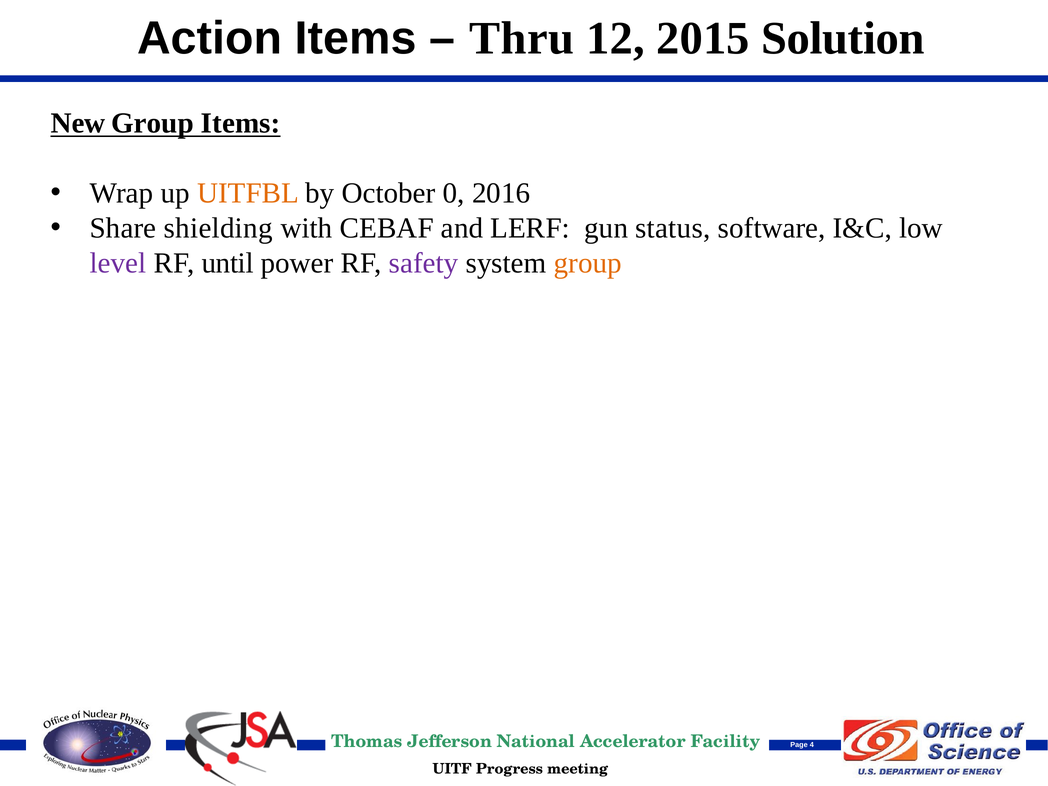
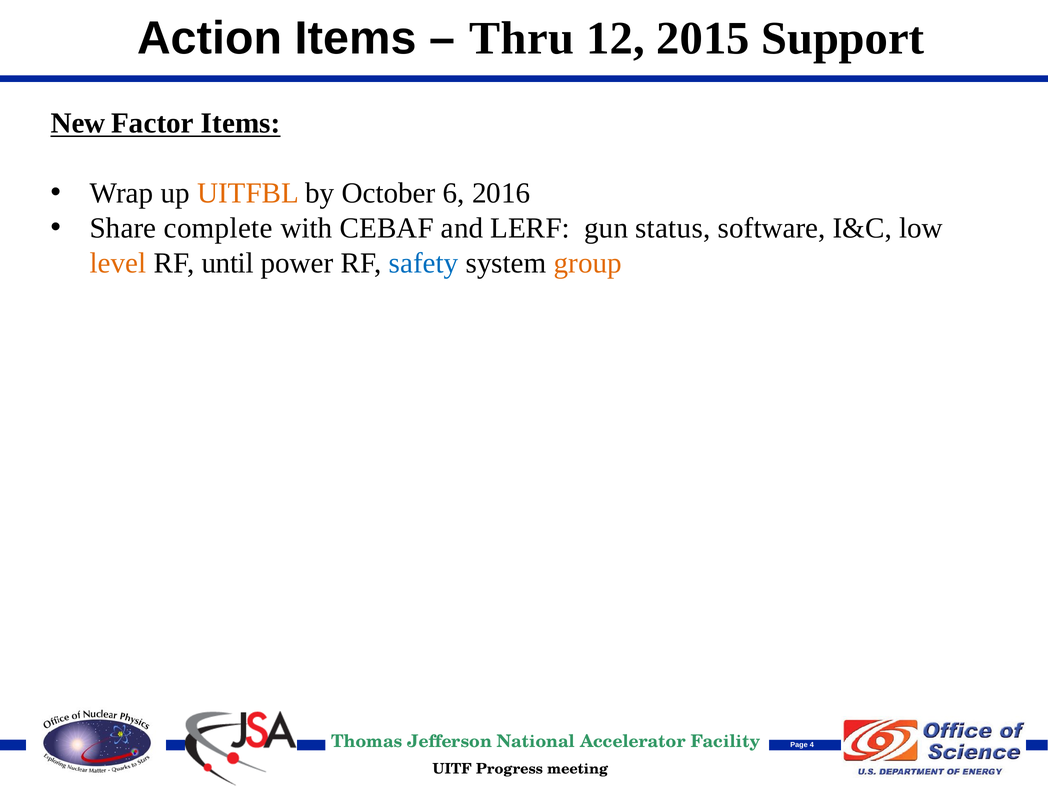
Solution: Solution -> Support
New Group: Group -> Factor
0: 0 -> 6
shielding: shielding -> complete
level colour: purple -> orange
safety colour: purple -> blue
